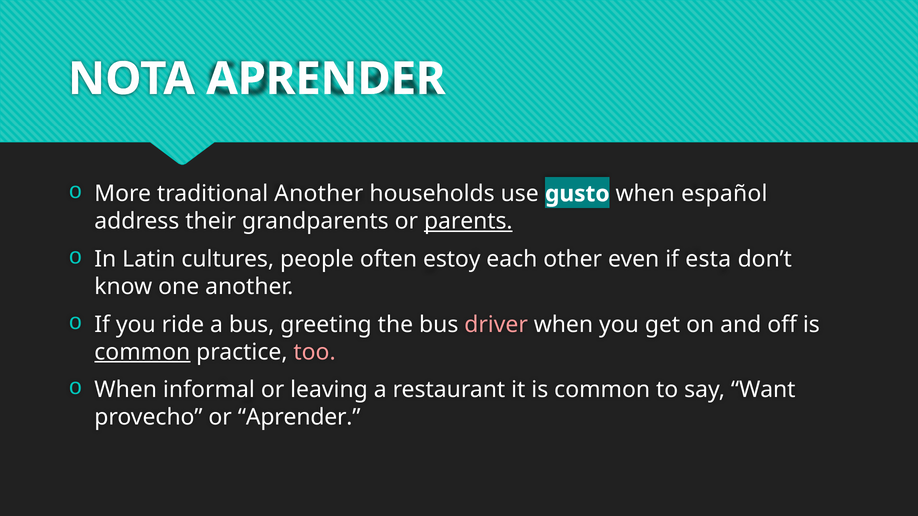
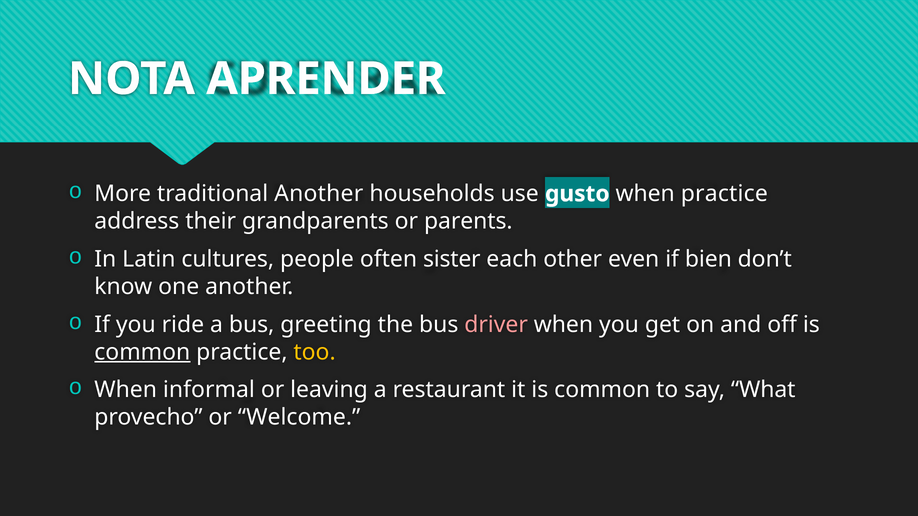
when español: español -> practice
parents underline: present -> none
estoy: estoy -> sister
esta: esta -> bien
too colour: pink -> yellow
Want: Want -> What
or Aprender: Aprender -> Welcome
